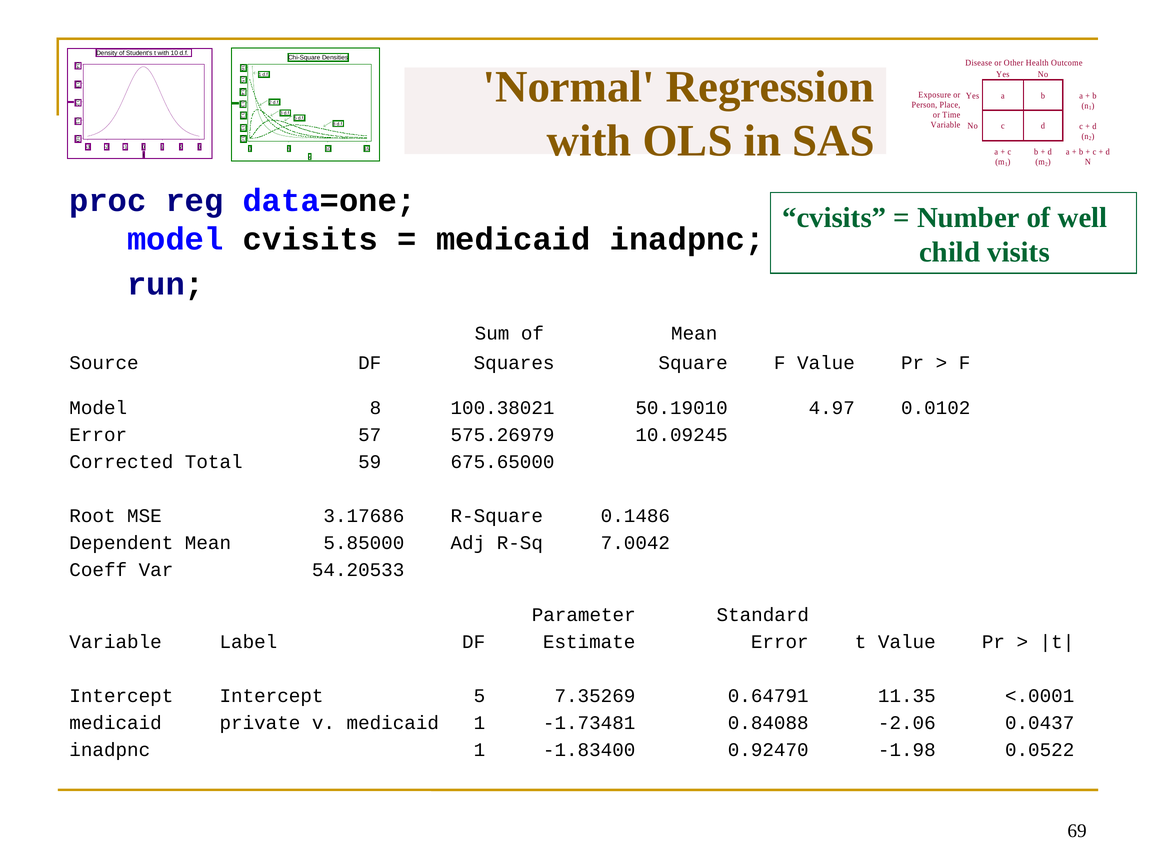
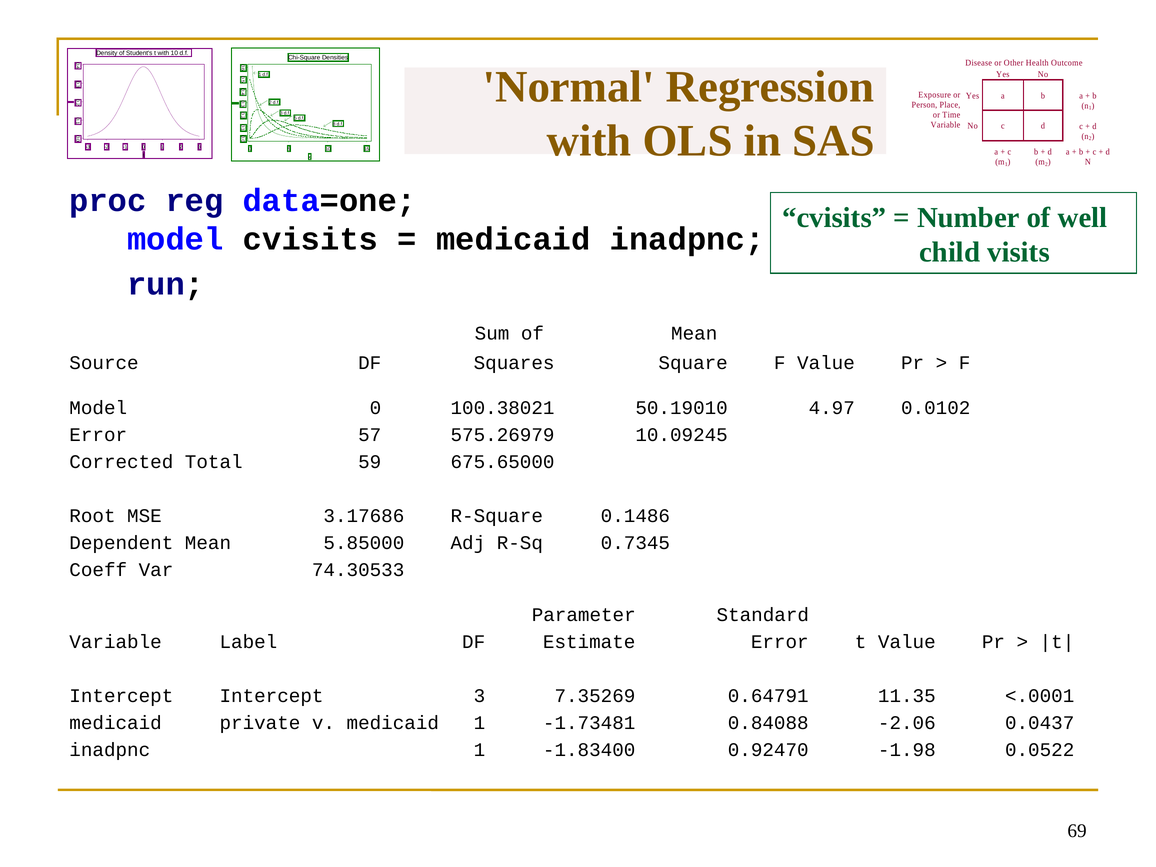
Model 8: 8 -> 0
7.0042: 7.0042 -> 0.7345
54.20533: 54.20533 -> 74.30533
Intercept 5: 5 -> 3
